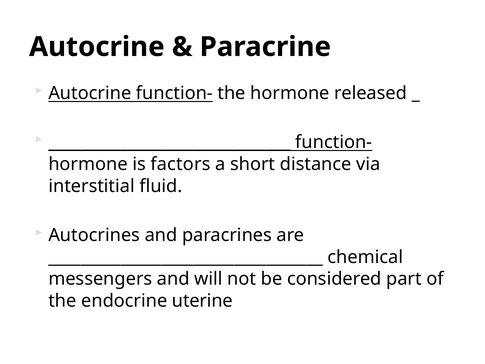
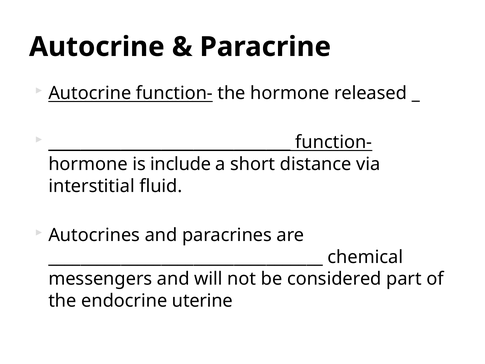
factors: factors -> include
